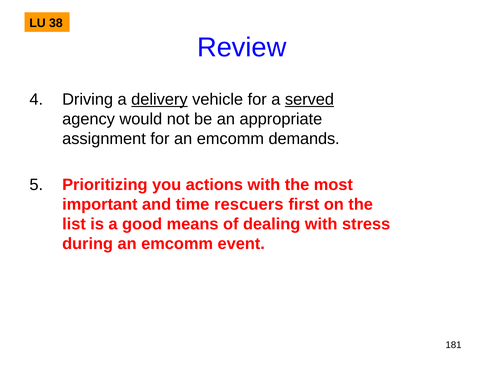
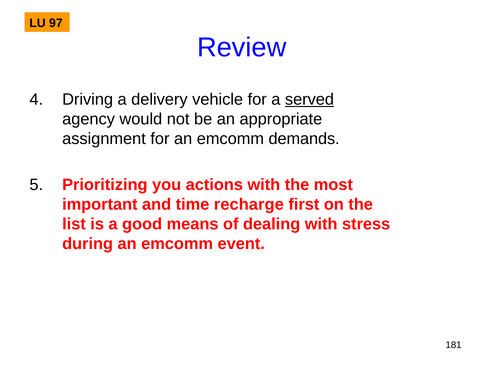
38: 38 -> 97
delivery underline: present -> none
rescuers: rescuers -> recharge
